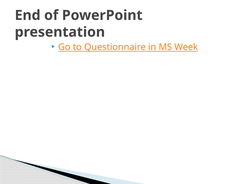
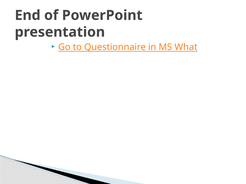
Week: Week -> What
